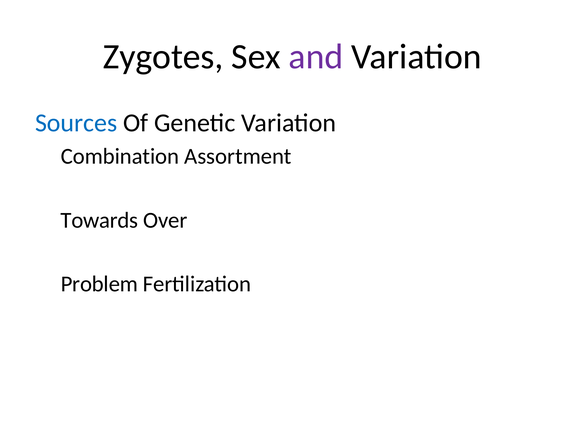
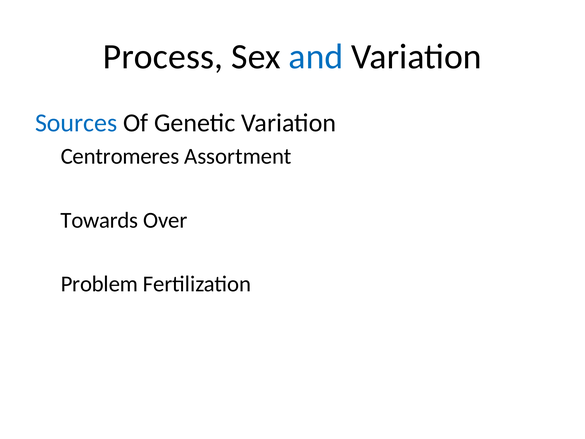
Zygotes: Zygotes -> Process
and colour: purple -> blue
Combination: Combination -> Centromeres
